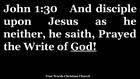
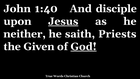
1:30: 1:30 -> 1:40
Jesus underline: none -> present
Prayed: Prayed -> Priests
Write: Write -> Given
